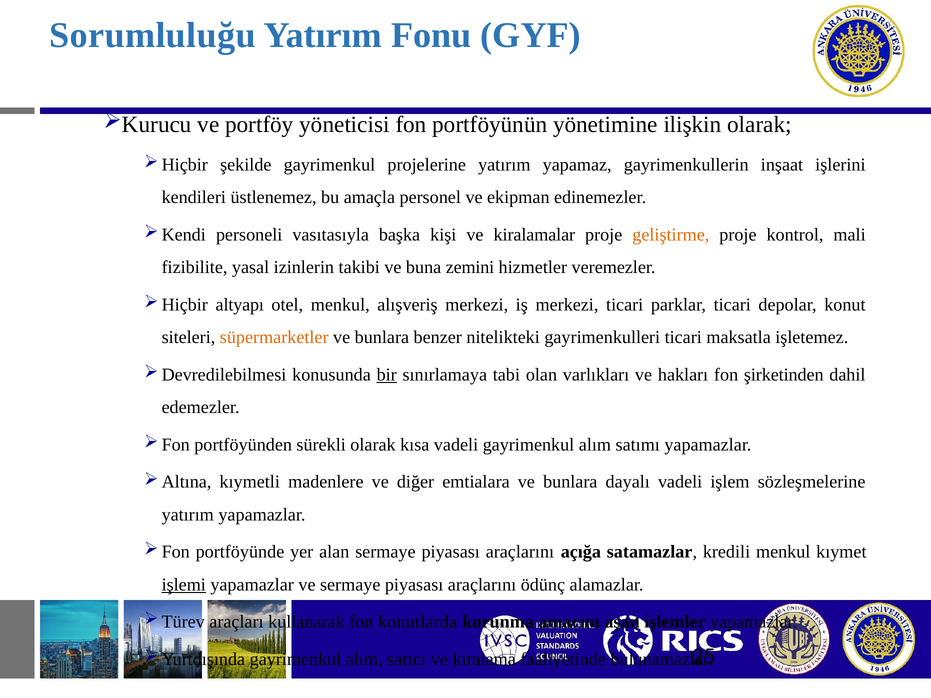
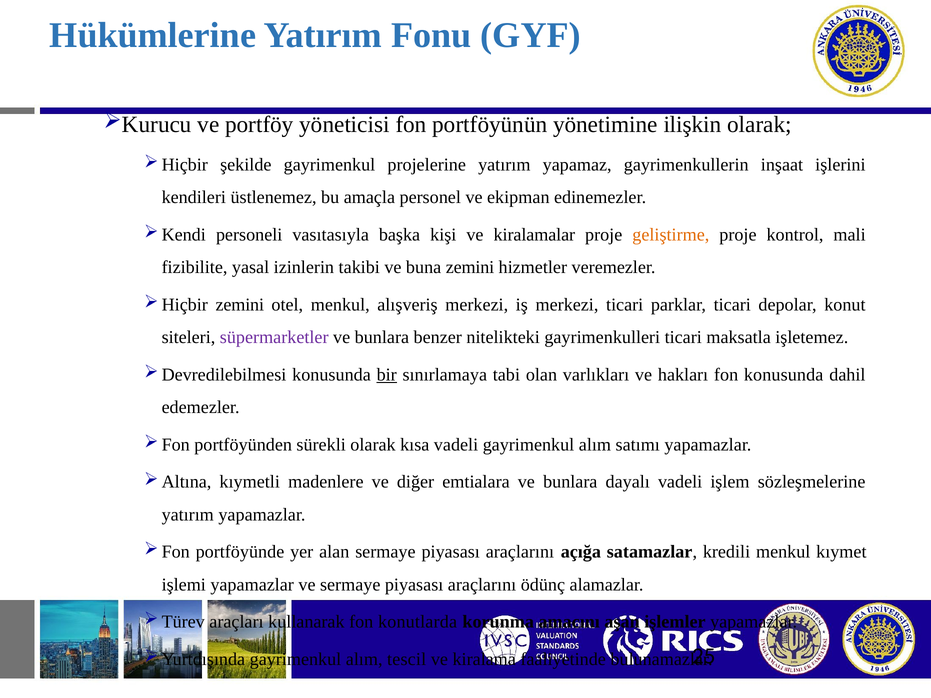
Sorumluluğu: Sorumluluğu -> Hükümlerine
altyapı at (240, 305): altyapı -> zemini
süpermarketler colour: orange -> purple
fon şirketinden: şirketinden -> konusunda
işlemi underline: present -> none
satıcı: satıcı -> tescil
